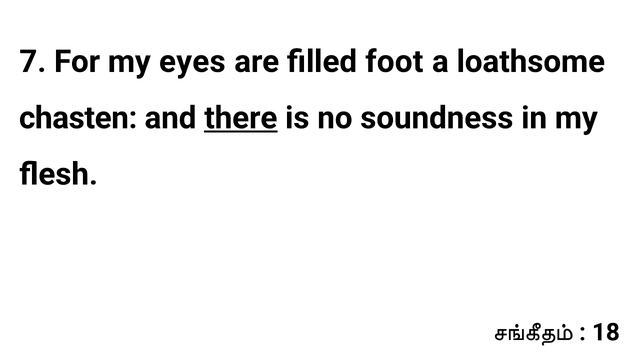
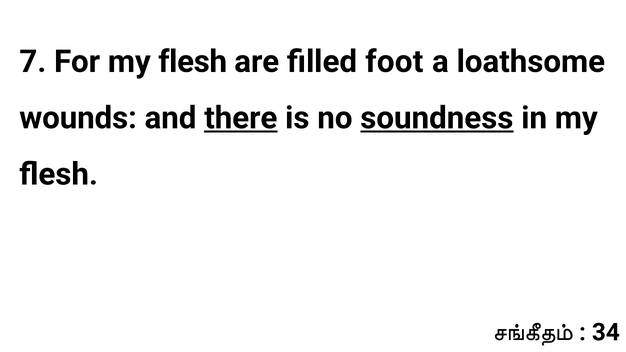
For my eyes: eyes -> flesh
chasten: chasten -> wounds
soundness underline: none -> present
18: 18 -> 34
